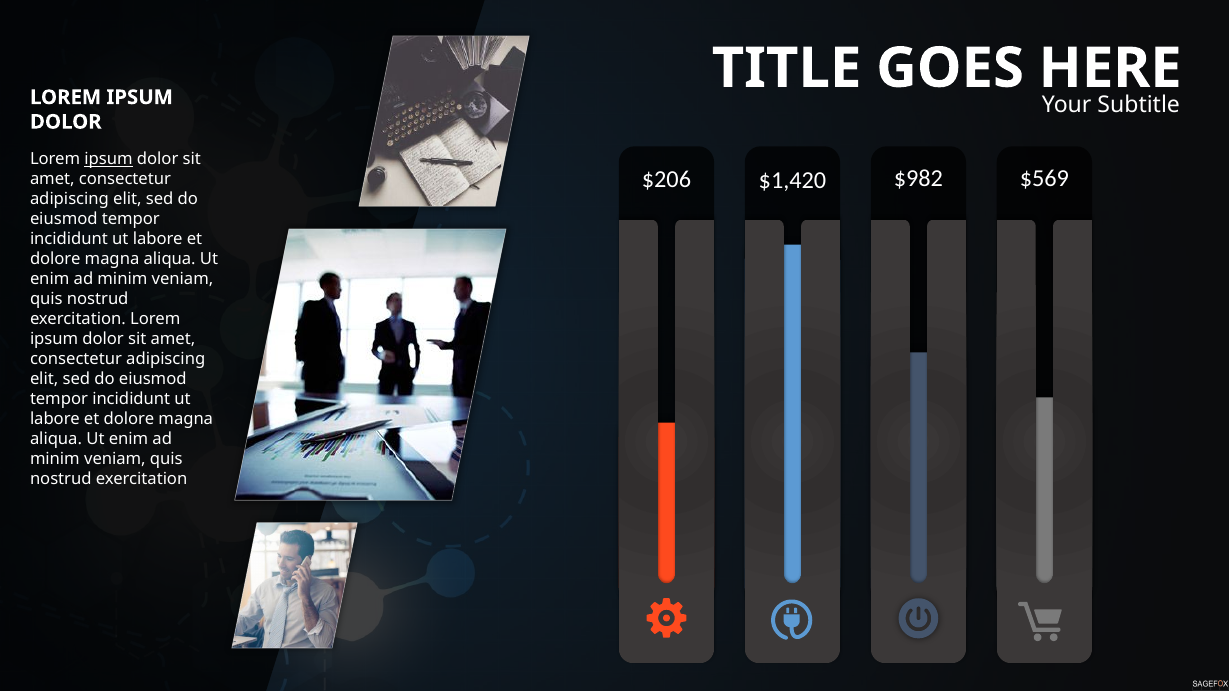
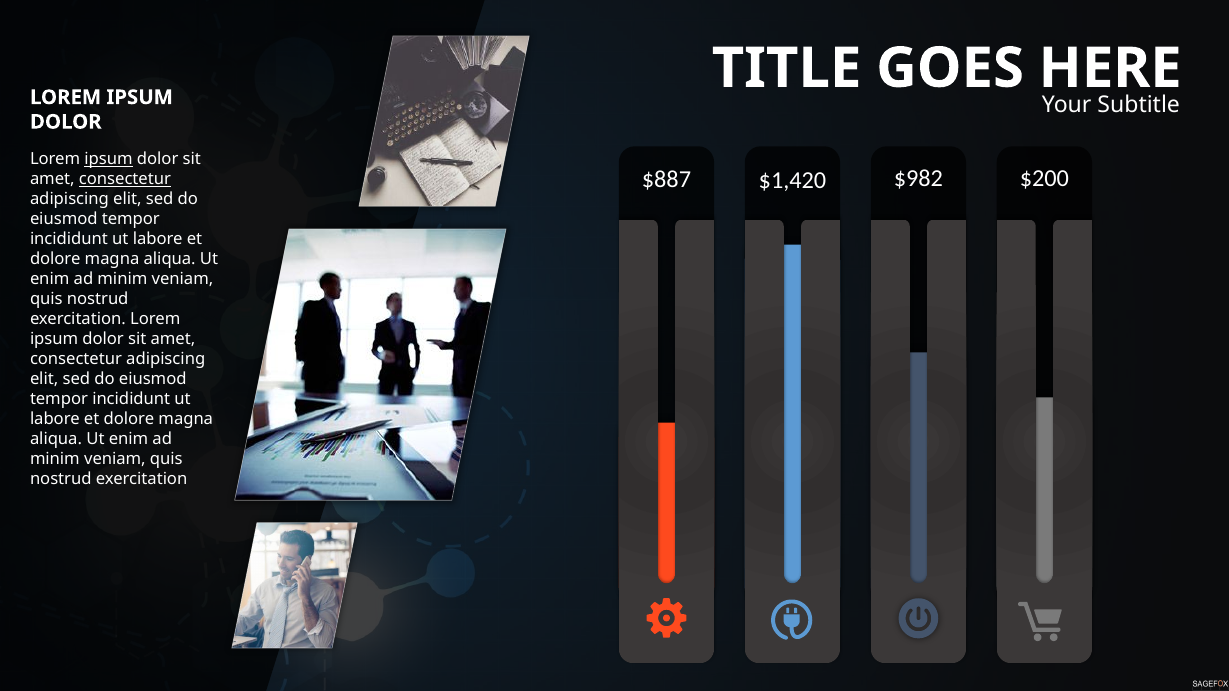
$206: $206 -> $887
$569: $569 -> $200
consectetur at (125, 179) underline: none -> present
